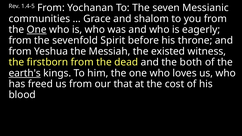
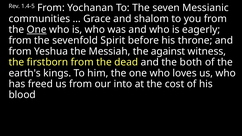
existed: existed -> against
earth's underline: present -> none
that: that -> into
